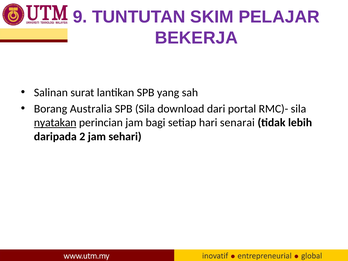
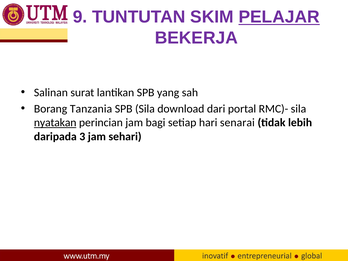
PELAJAR underline: none -> present
Australia: Australia -> Tanzania
2: 2 -> 3
